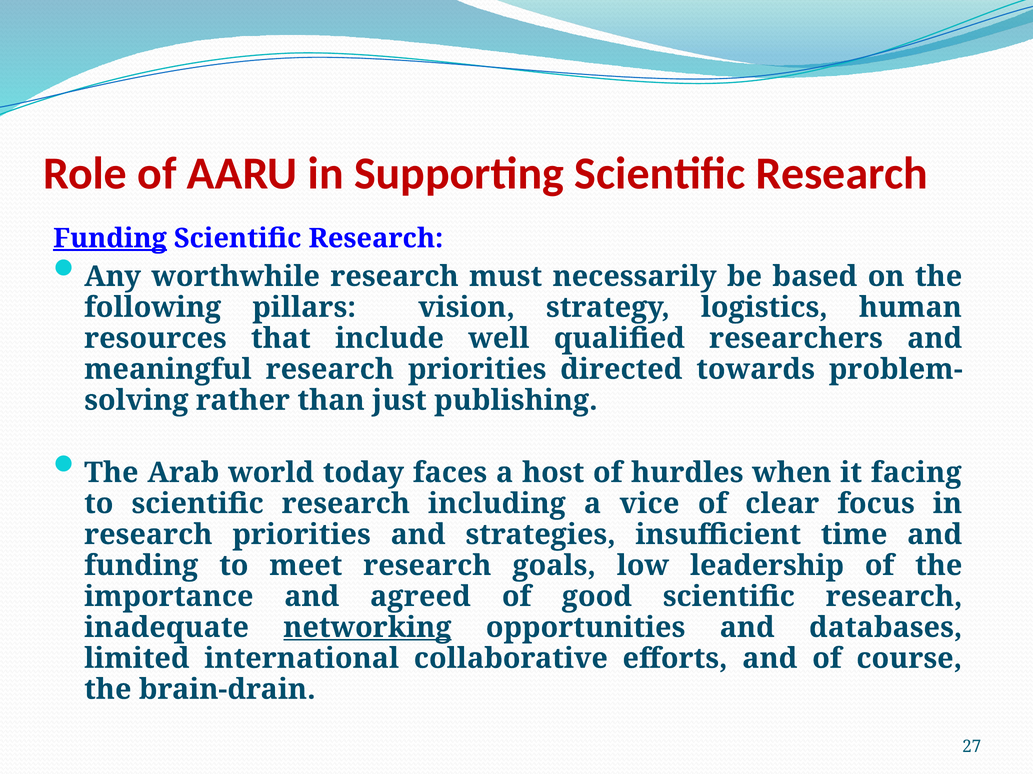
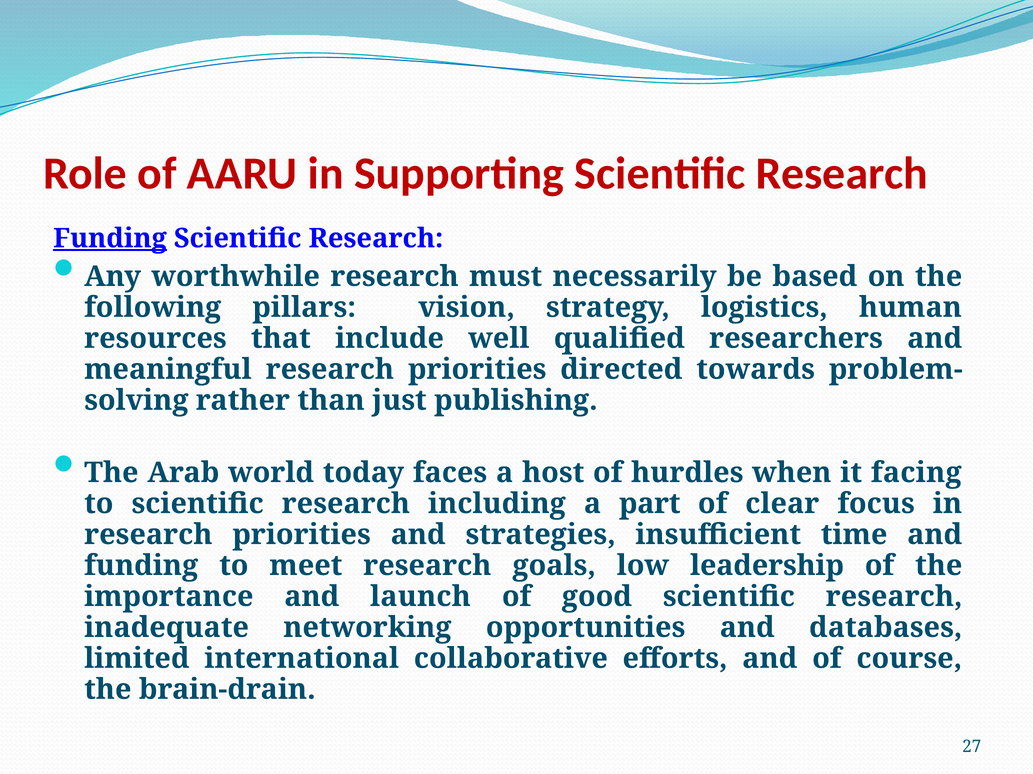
vice: vice -> part
agreed: agreed -> launch
networking underline: present -> none
